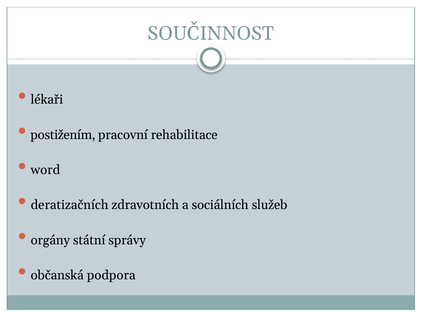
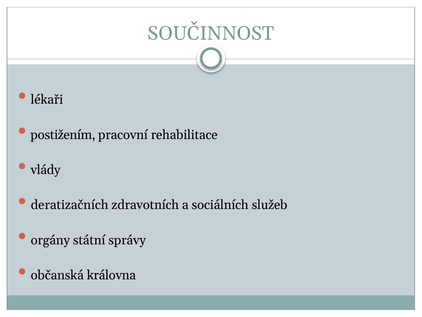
word: word -> vlády
podpora: podpora -> královna
